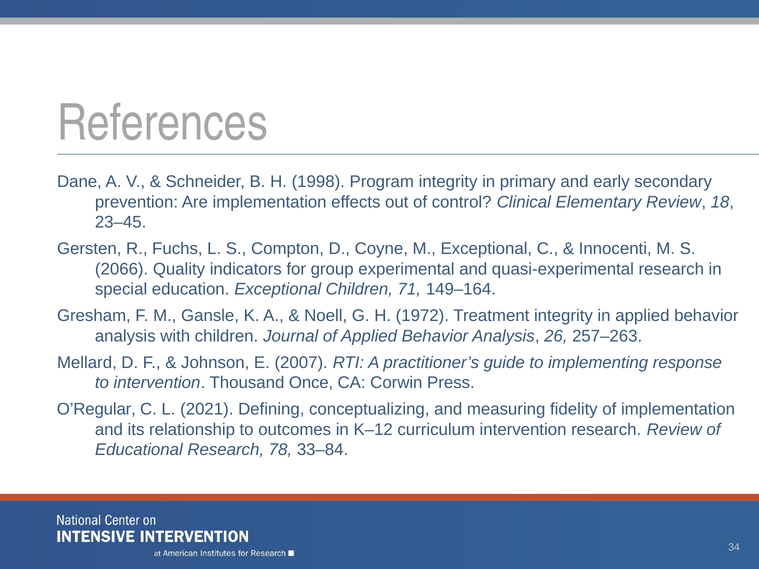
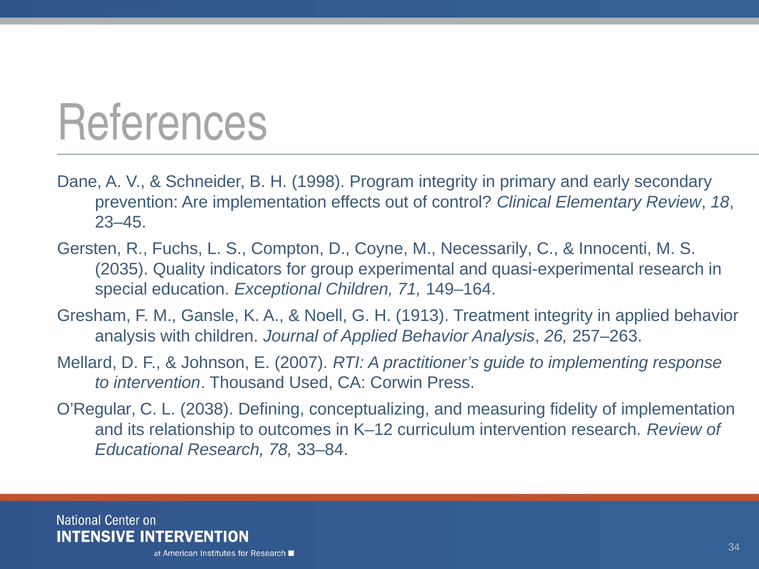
M Exceptional: Exceptional -> Necessarily
2066: 2066 -> 2035
1972: 1972 -> 1913
Once: Once -> Used
2021: 2021 -> 2038
